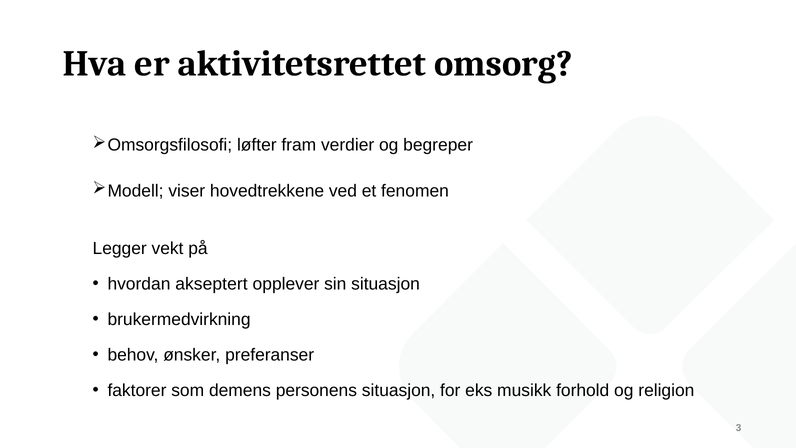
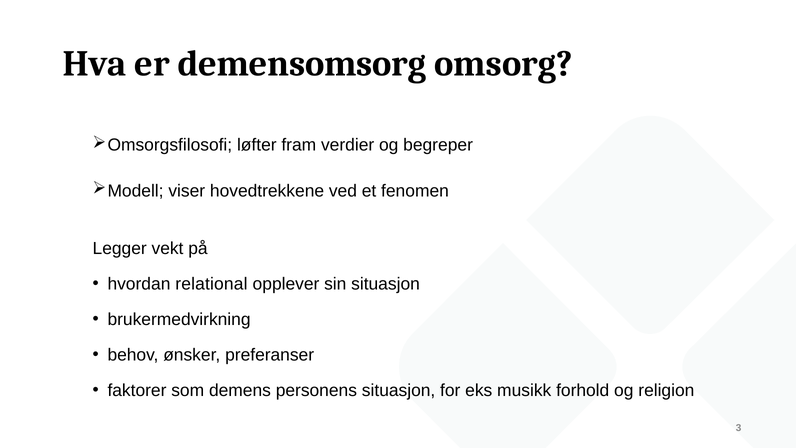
aktivitetsrettet: aktivitetsrettet -> demensomsorg
akseptert: akseptert -> relational
